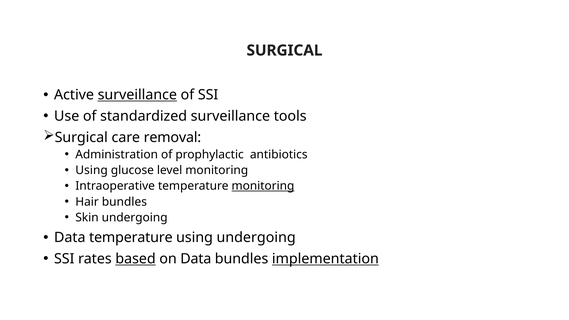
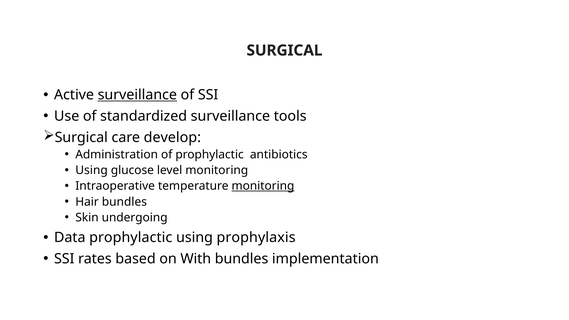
removal: removal -> develop
Data temperature: temperature -> prophylactic
using undergoing: undergoing -> prophylaxis
based underline: present -> none
on Data: Data -> With
implementation underline: present -> none
